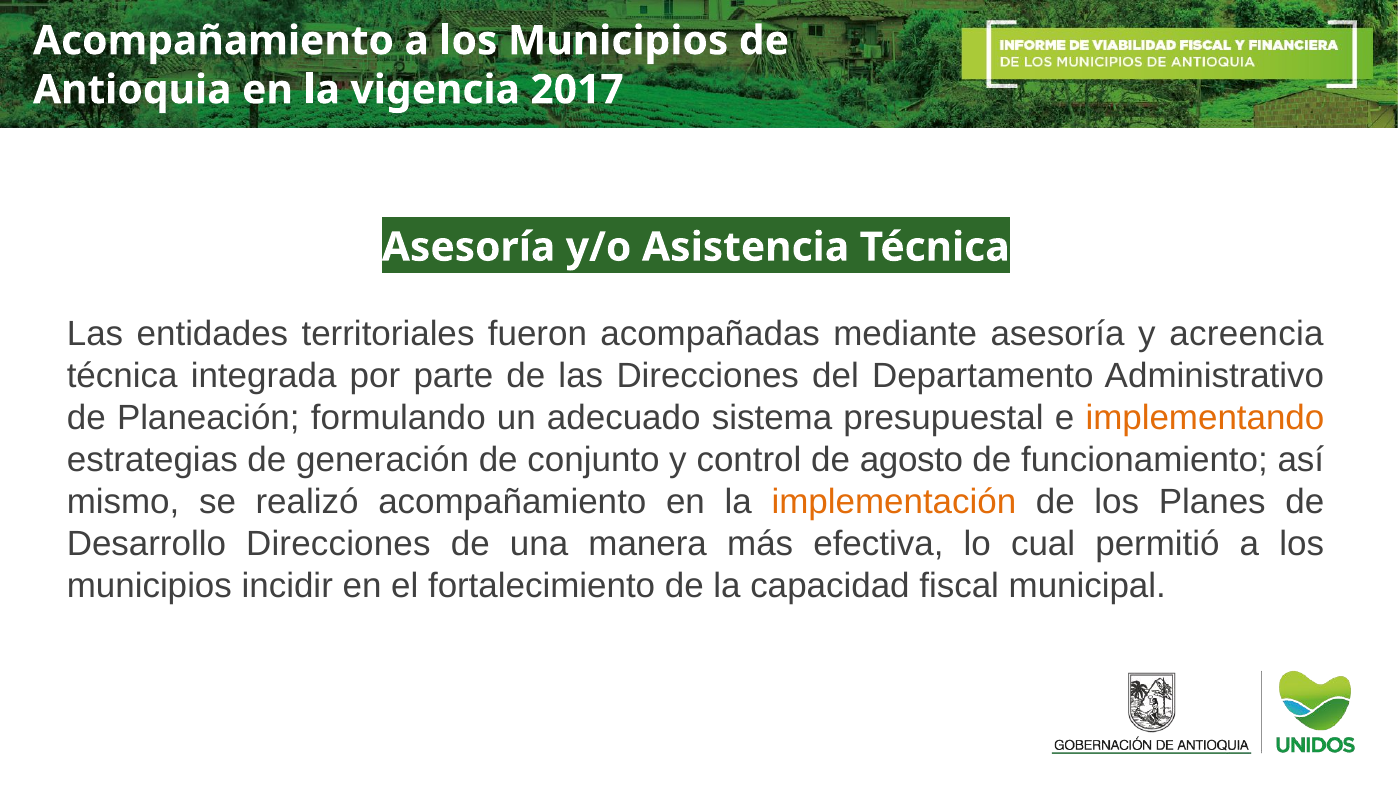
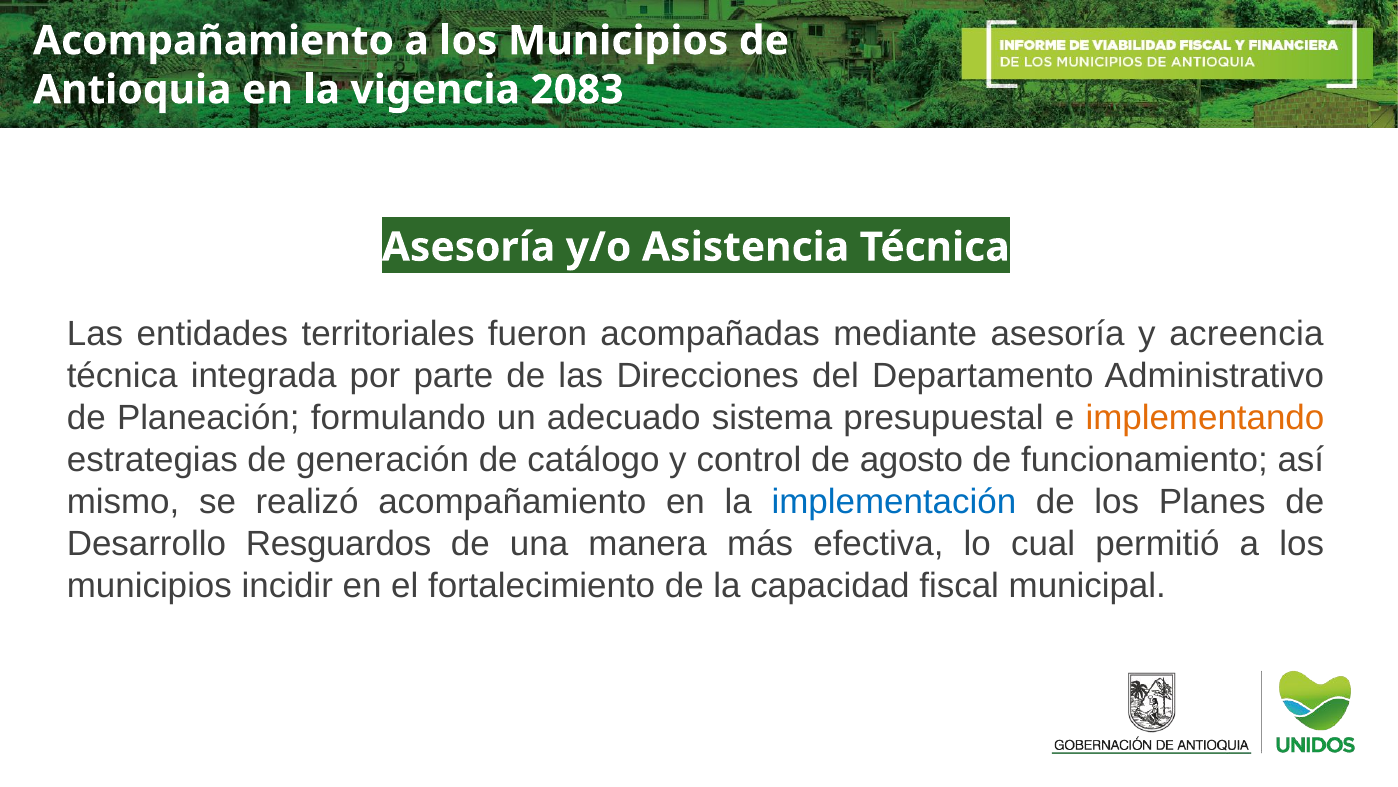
2017: 2017 -> 2083
conjunto: conjunto -> catálogo
implementación colour: orange -> blue
Desarrollo Direcciones: Direcciones -> Resguardos
